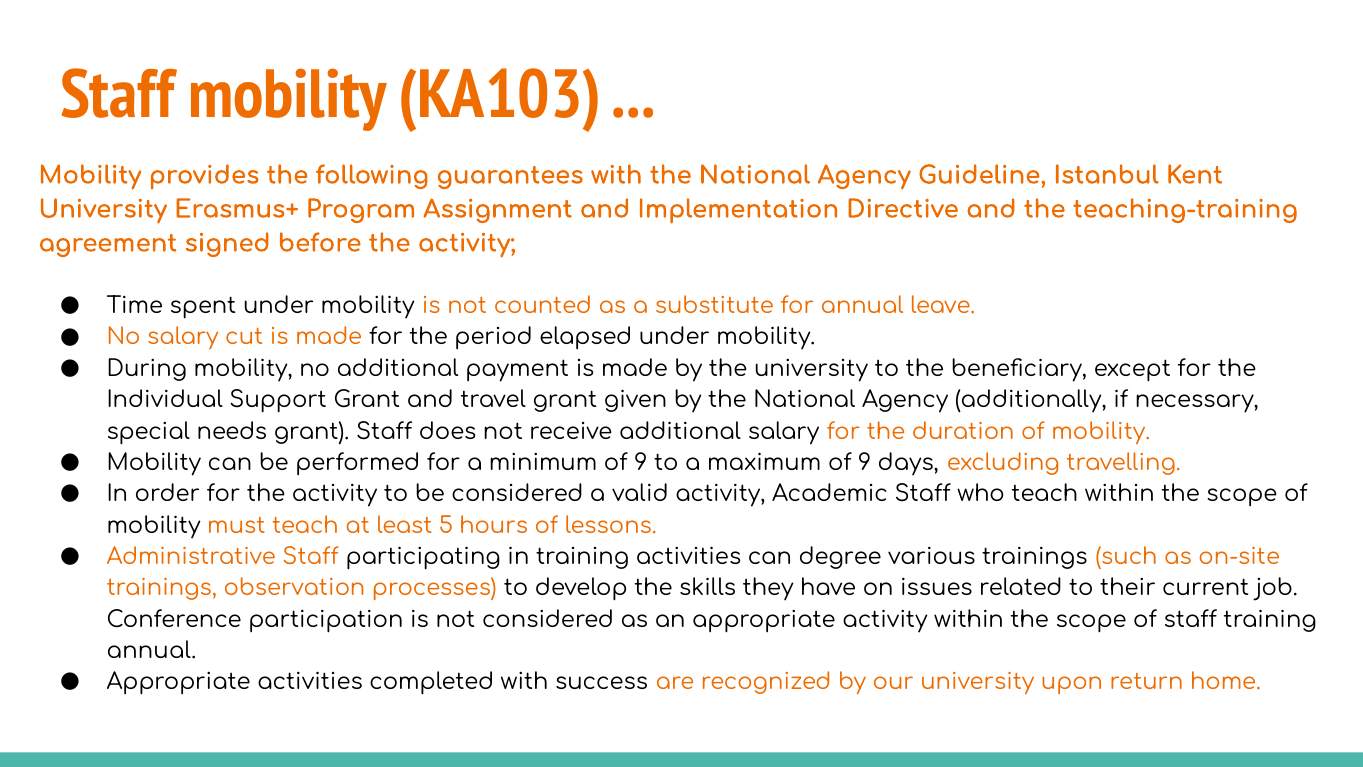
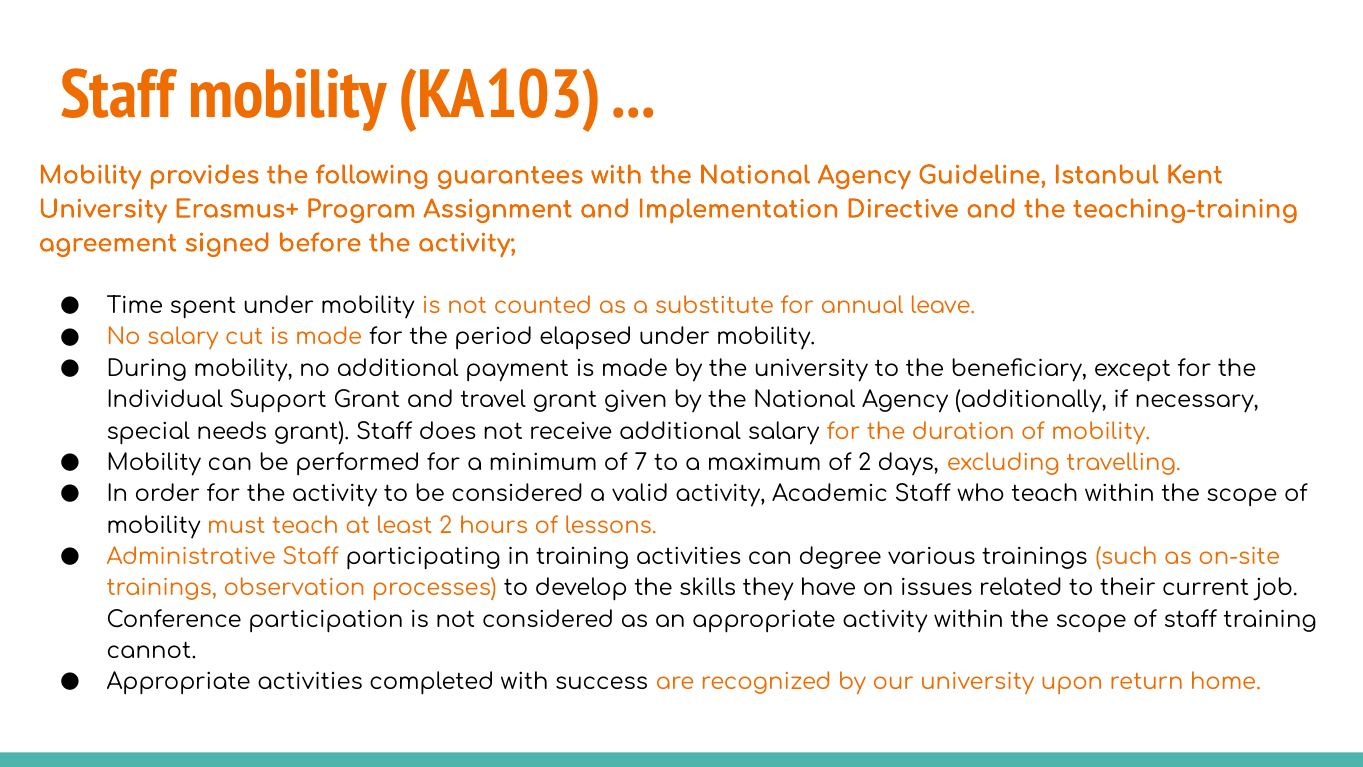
minimum of 9: 9 -> 7
maximum of 9: 9 -> 2
least 5: 5 -> 2
annual at (151, 651): annual -> cannot
